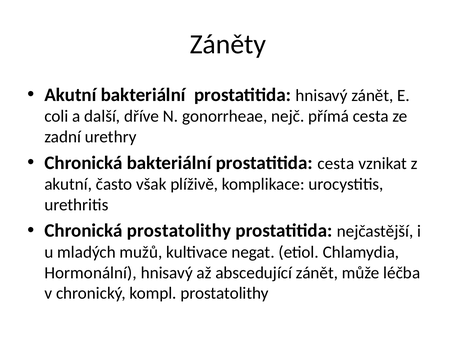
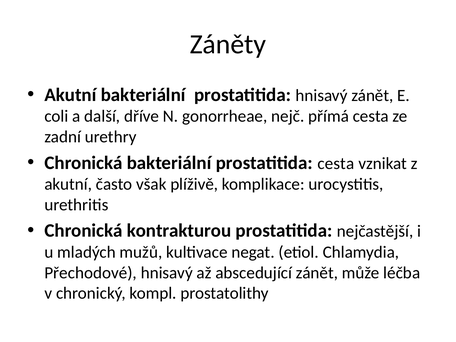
Chronická prostatolithy: prostatolithy -> kontrakturou
Hormonální: Hormonální -> Přechodové
